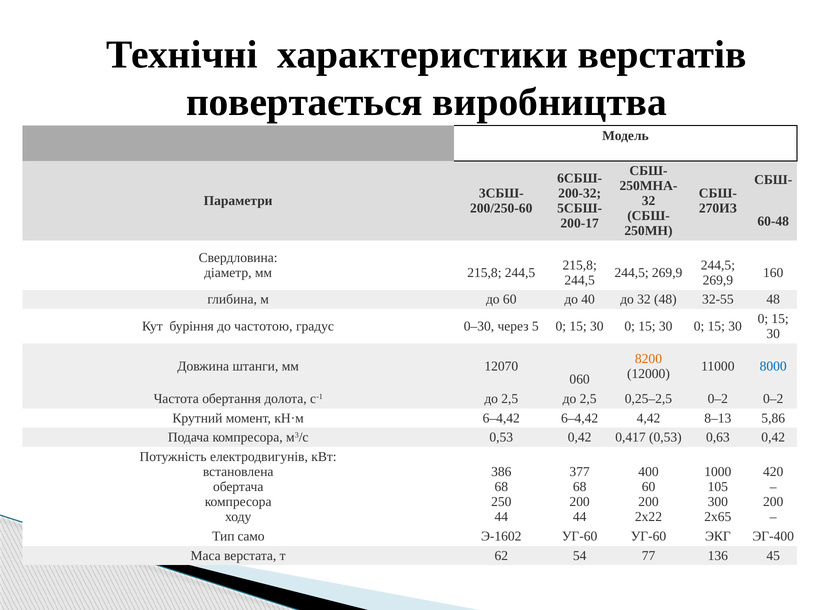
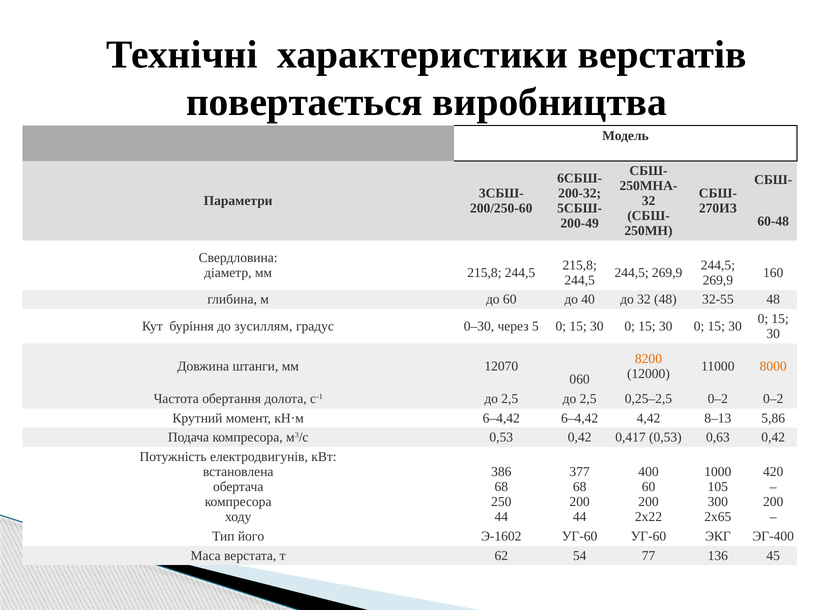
200-17: 200-17 -> 200-49
частотою: частотою -> зусиллям
8000 colour: blue -> orange
само: само -> його
